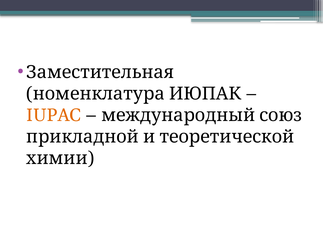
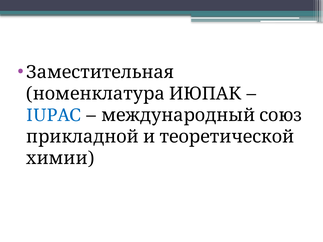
IUPAC colour: orange -> blue
